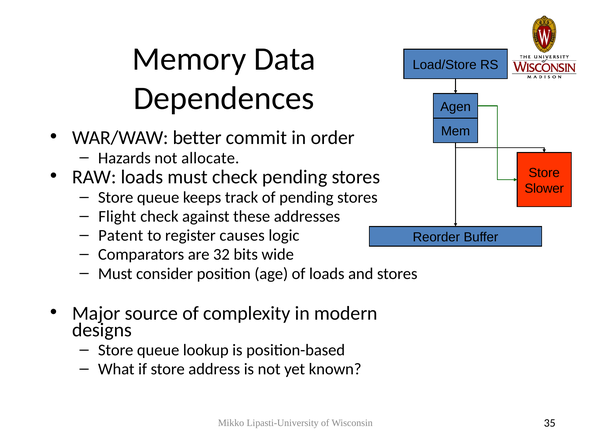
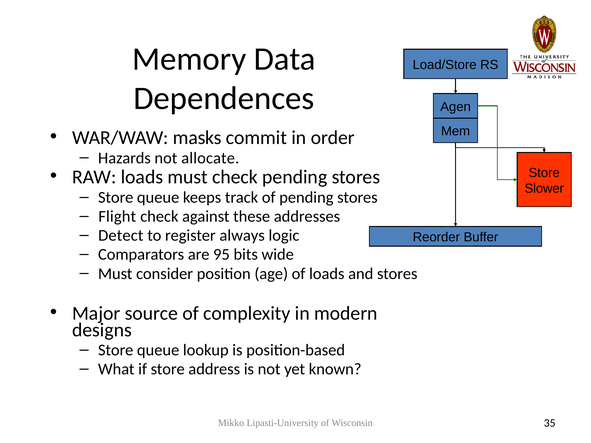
better: better -> masks
Patent: Patent -> Detect
causes: causes -> always
32: 32 -> 95
